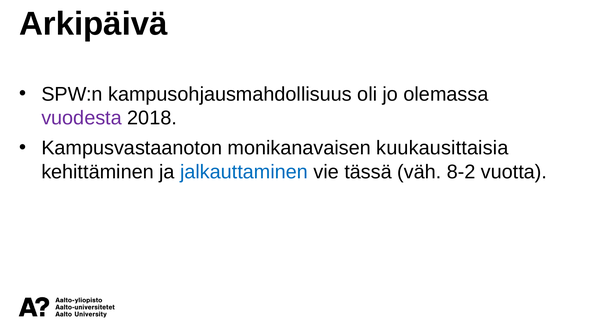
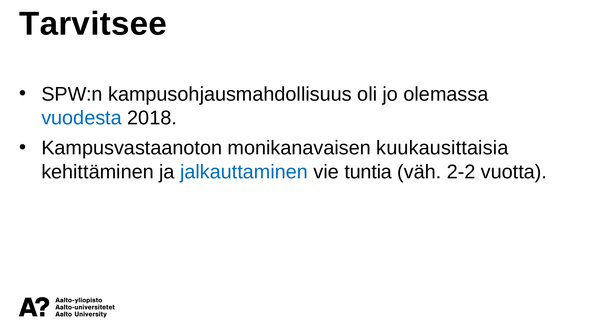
Arkipäivä: Arkipäivä -> Tarvitsee
vuodesta colour: purple -> blue
tässä: tässä -> tuntia
8-2: 8-2 -> 2-2
